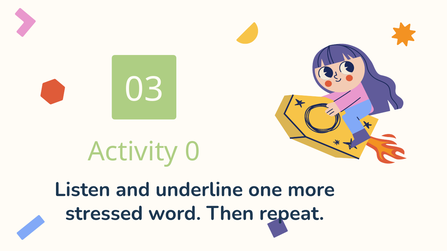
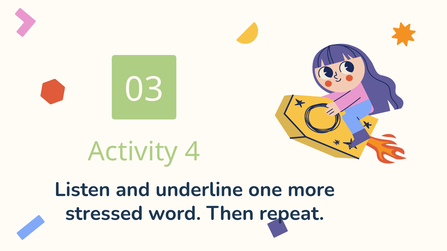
0: 0 -> 4
